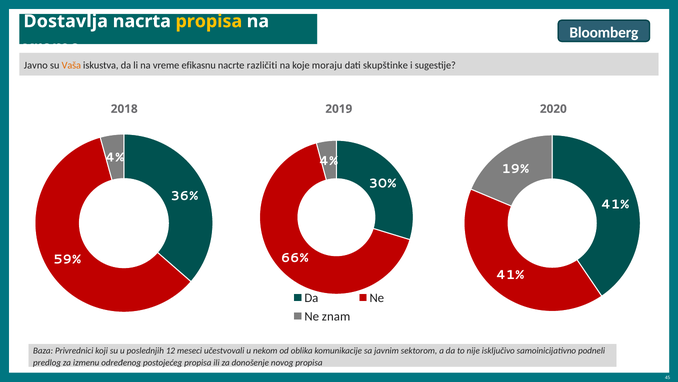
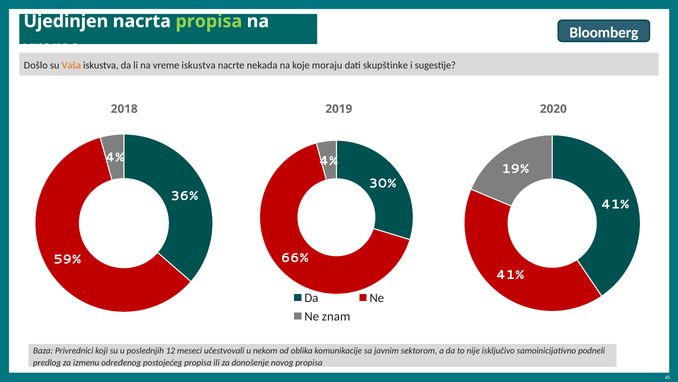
Dostavlja: Dostavlja -> Ujedinjen
propisa at (209, 21) colour: yellow -> light green
Javno: Javno -> Došlo
vreme efikasnu: efikasnu -> iskustva
različiti: različiti -> nekada
